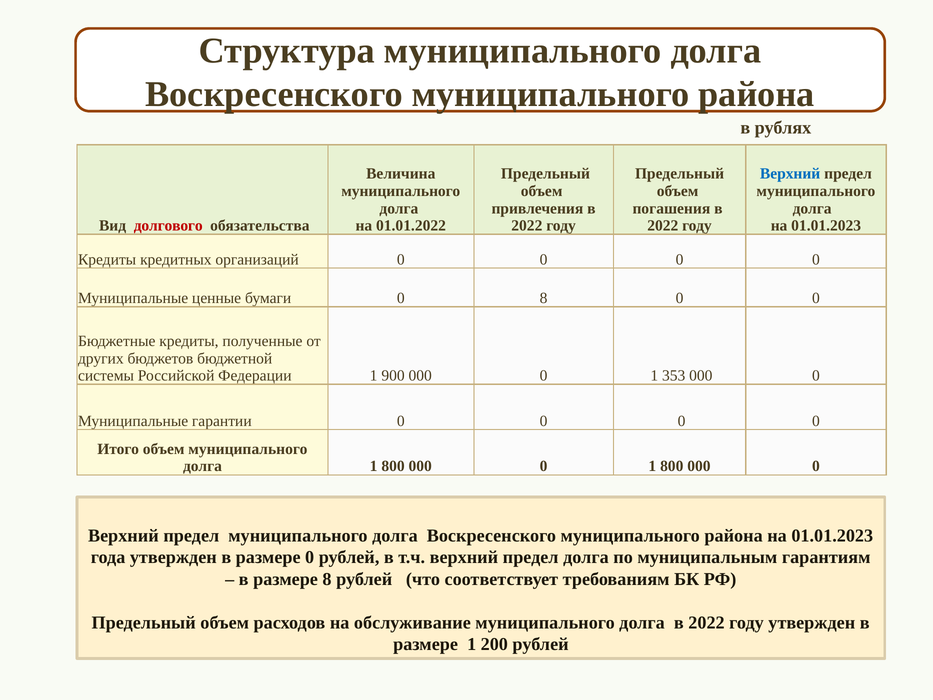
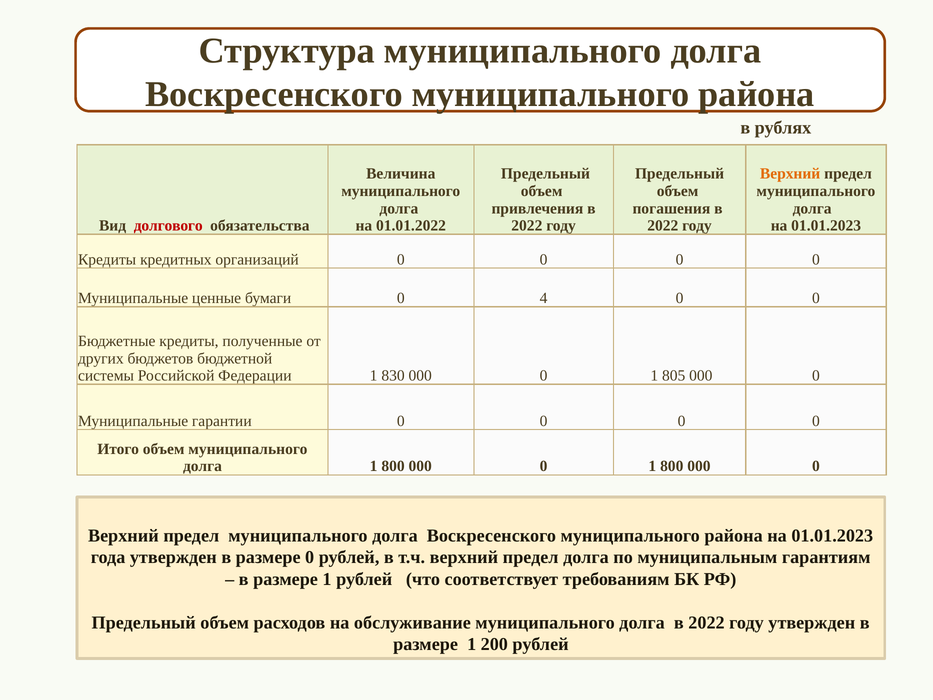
Верхний at (790, 174) colour: blue -> orange
0 8: 8 -> 4
900: 900 -> 830
353: 353 -> 805
8 at (327, 579): 8 -> 1
